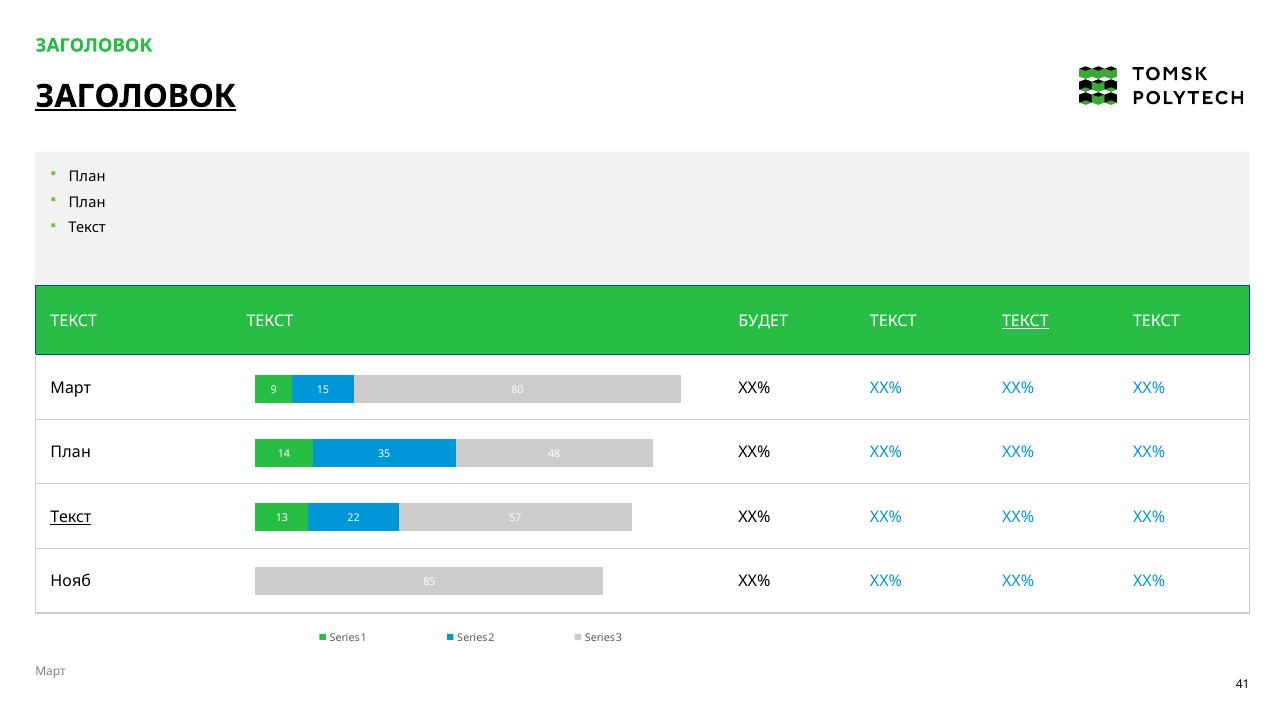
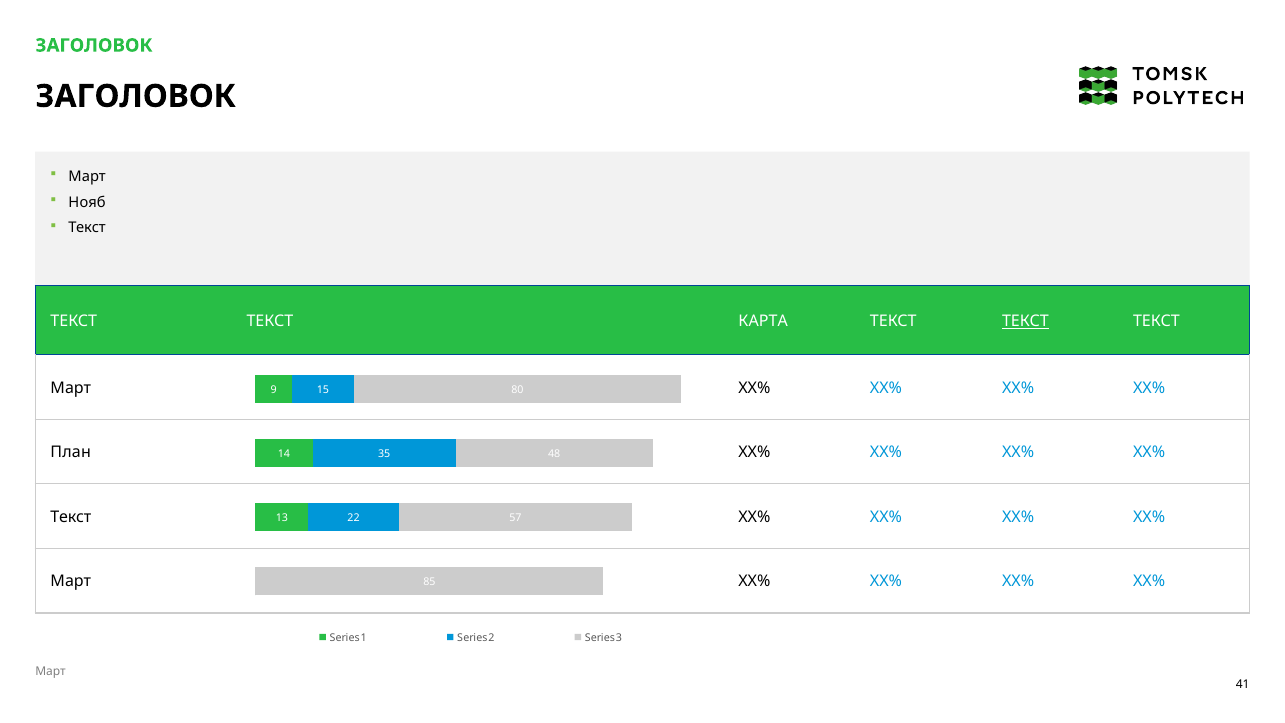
ЗАГОЛОВОК at (136, 96) underline: present -> none
План at (87, 177): План -> Март
План at (87, 202): План -> Нояб
БУДЕТ: БУДЕТ -> КАРТА
Текст at (71, 517) underline: present -> none
Нояб at (71, 581): Нояб -> Март
